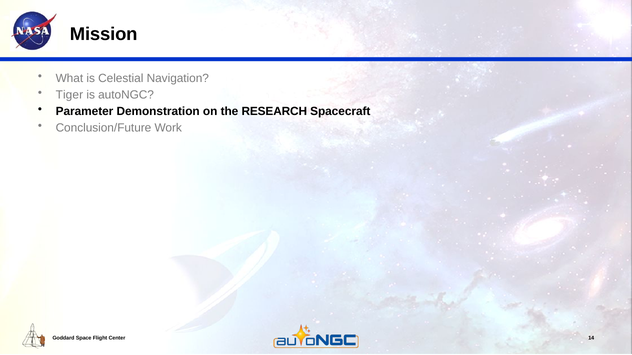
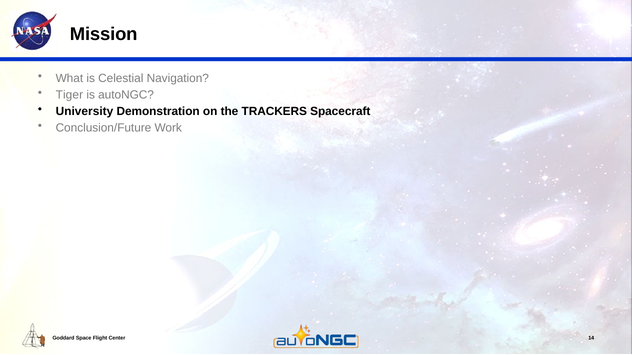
Parameter: Parameter -> University
RESEARCH: RESEARCH -> TRACKERS
